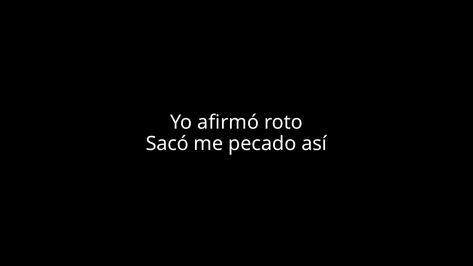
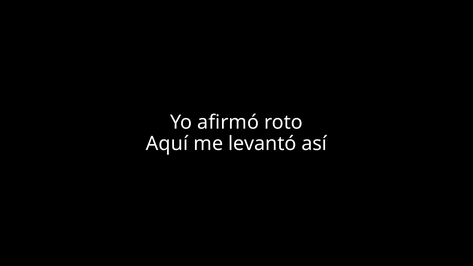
Sacó: Sacó -> Aquí
pecado: pecado -> levantó
